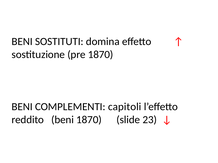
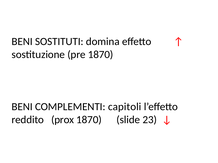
reddito beni: beni -> prox
